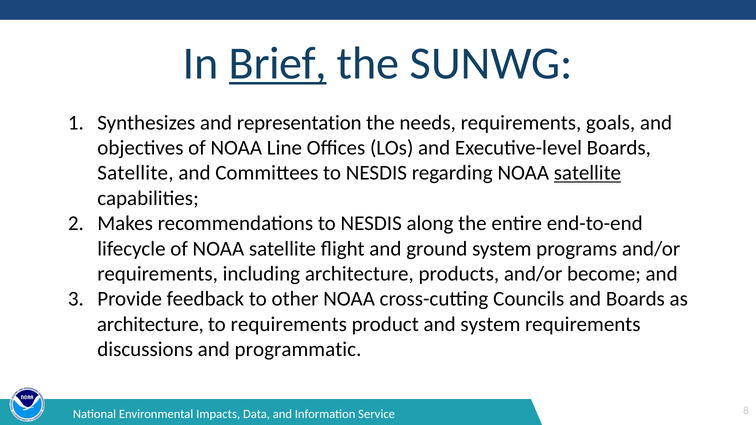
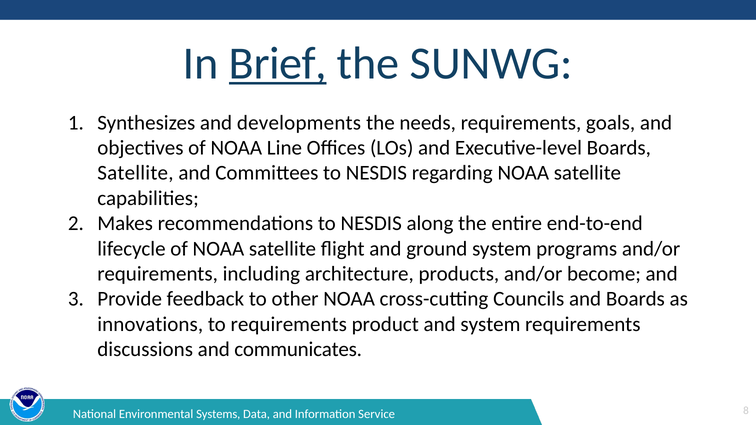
representation: representation -> developments
satellite at (587, 173) underline: present -> none
architecture at (150, 324): architecture -> innovations
programmatic: programmatic -> communicates
Impacts: Impacts -> Systems
